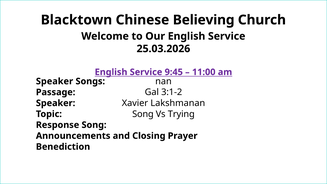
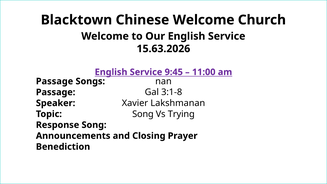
Chinese Believing: Believing -> Welcome
25.03.2026: 25.03.2026 -> 15.63.2026
Speaker at (55, 81): Speaker -> Passage
3:1-2: 3:1-2 -> 3:1-8
